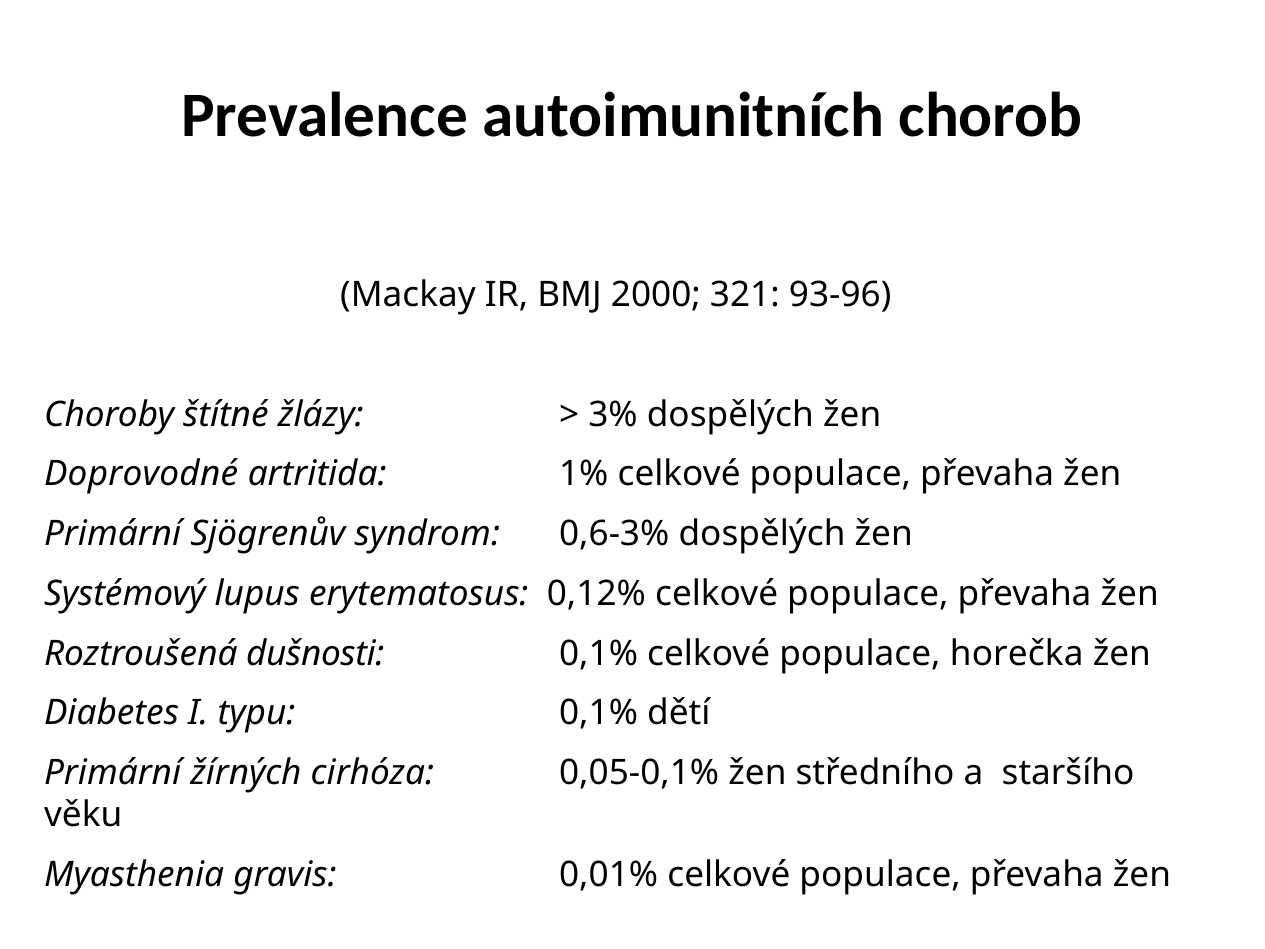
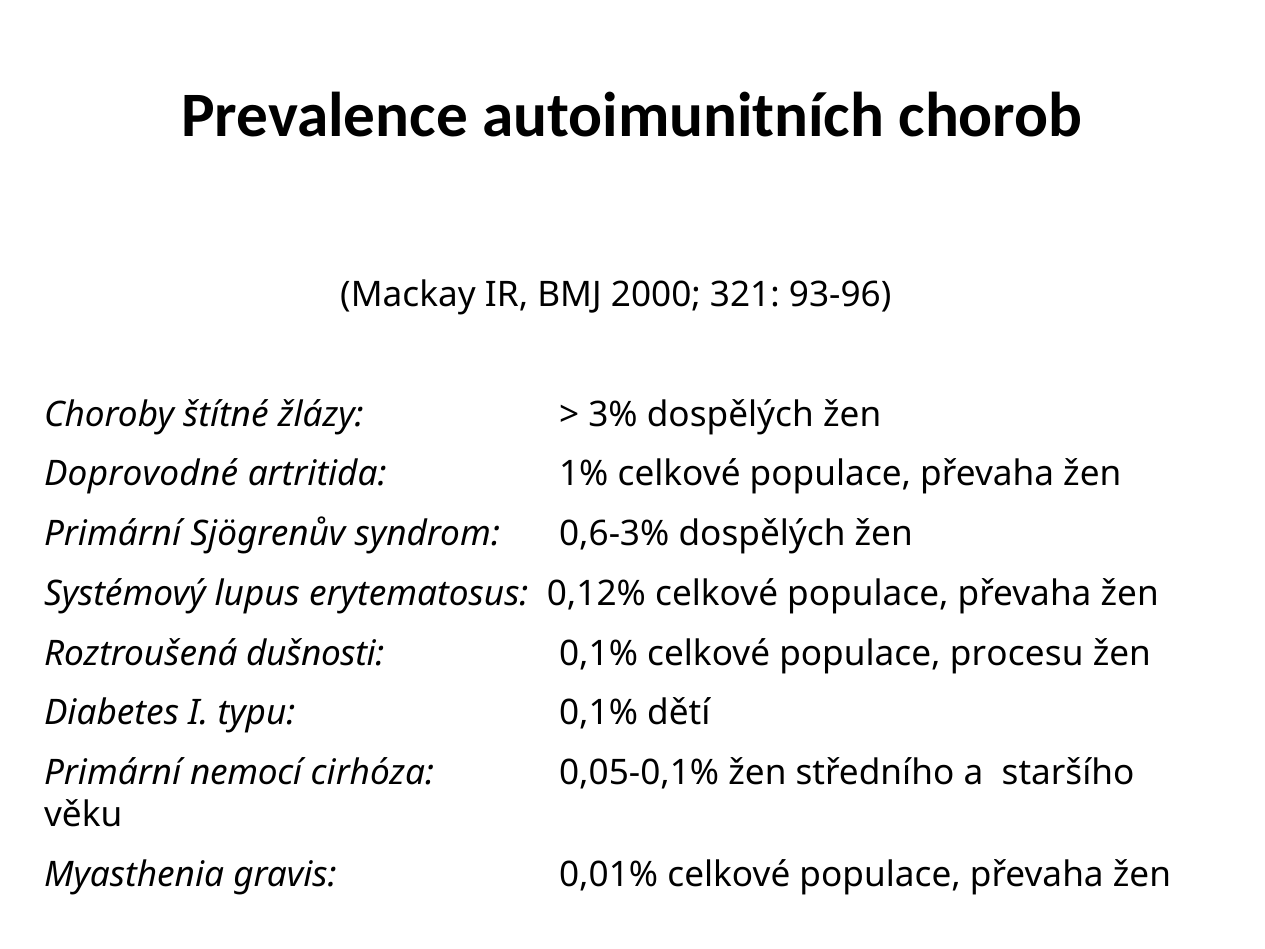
horečka: horečka -> procesu
žírných: žírných -> nemocí
